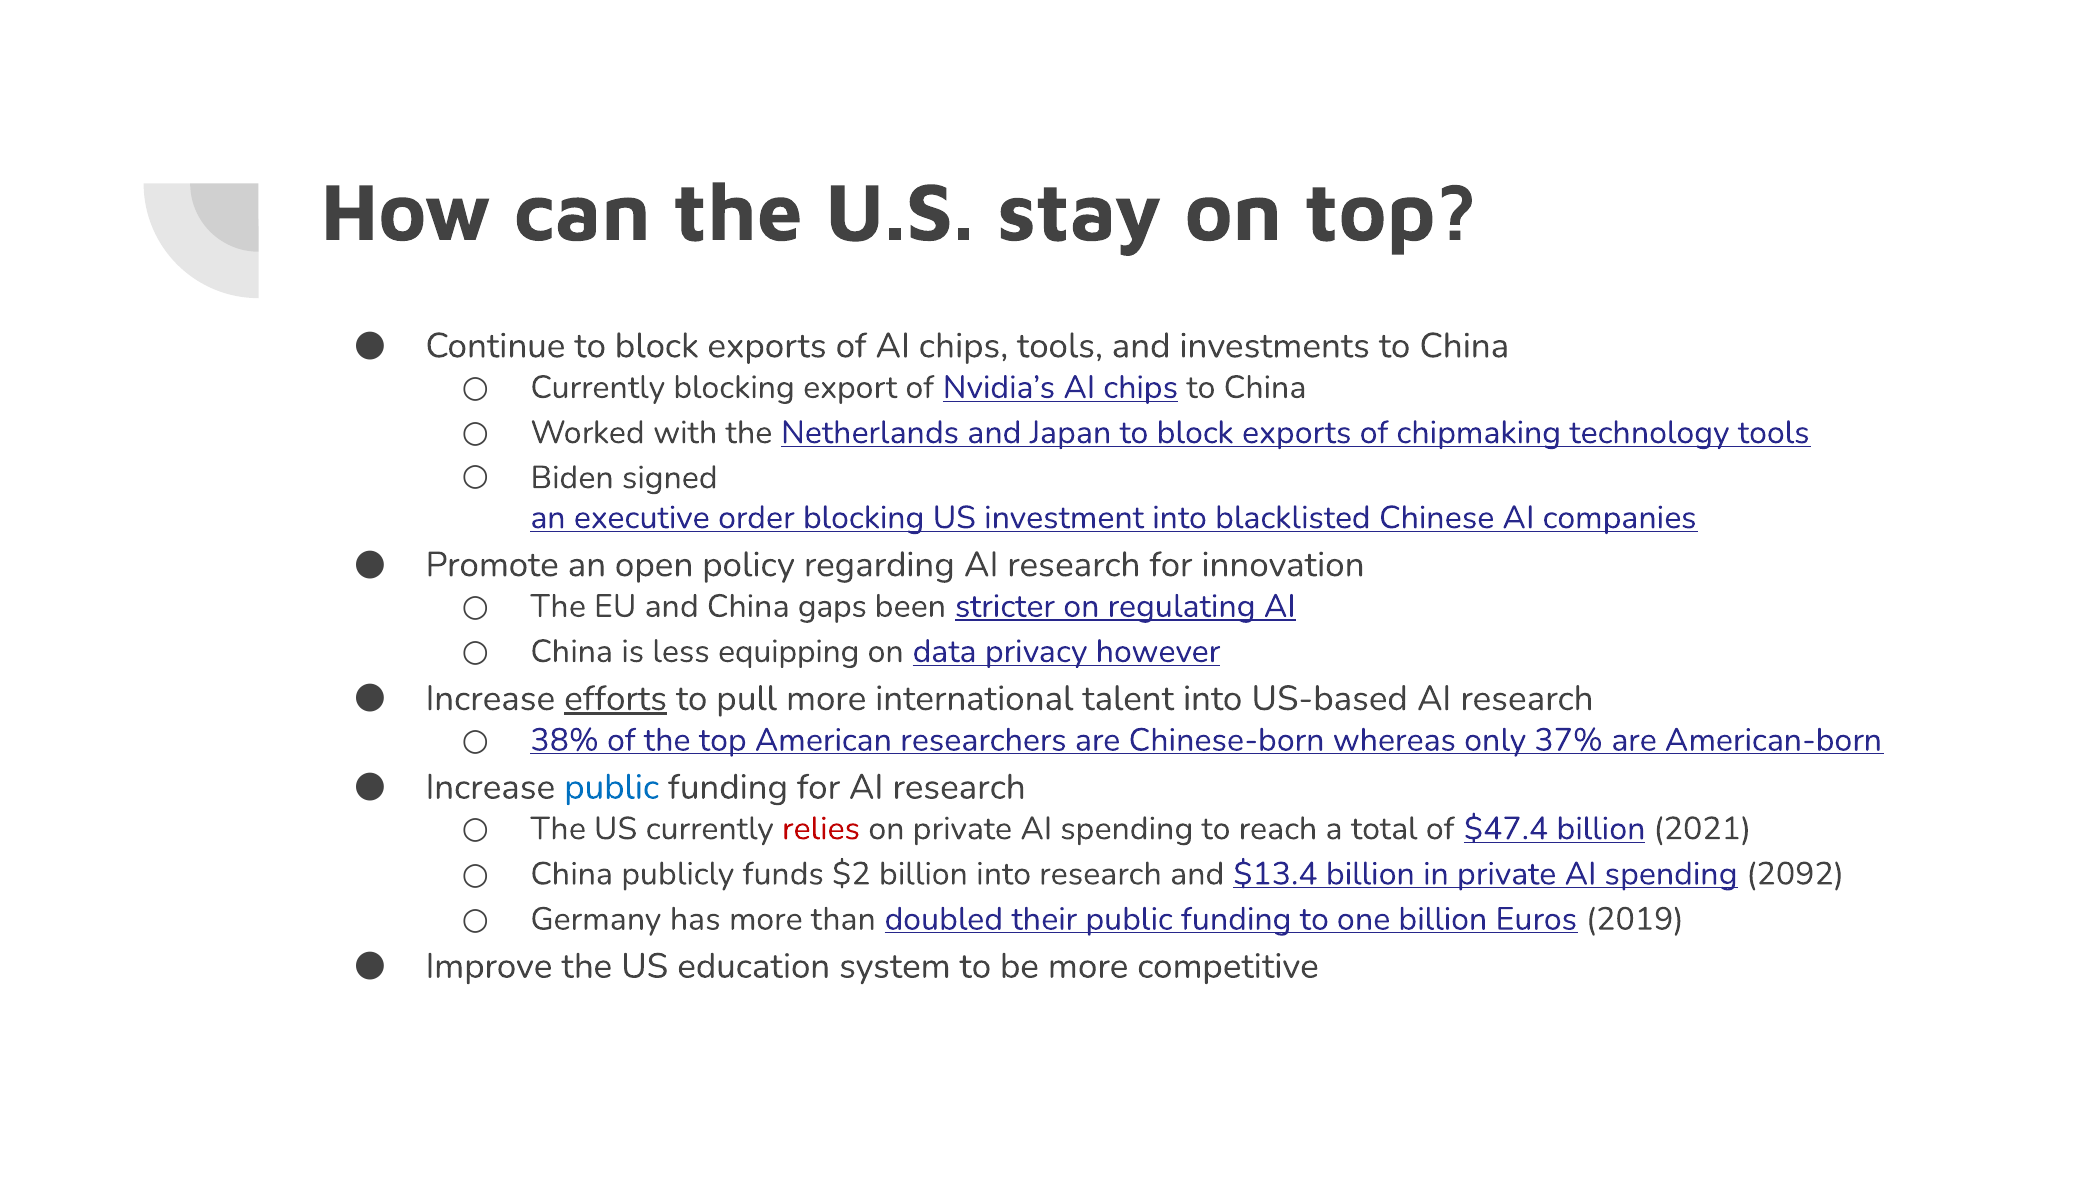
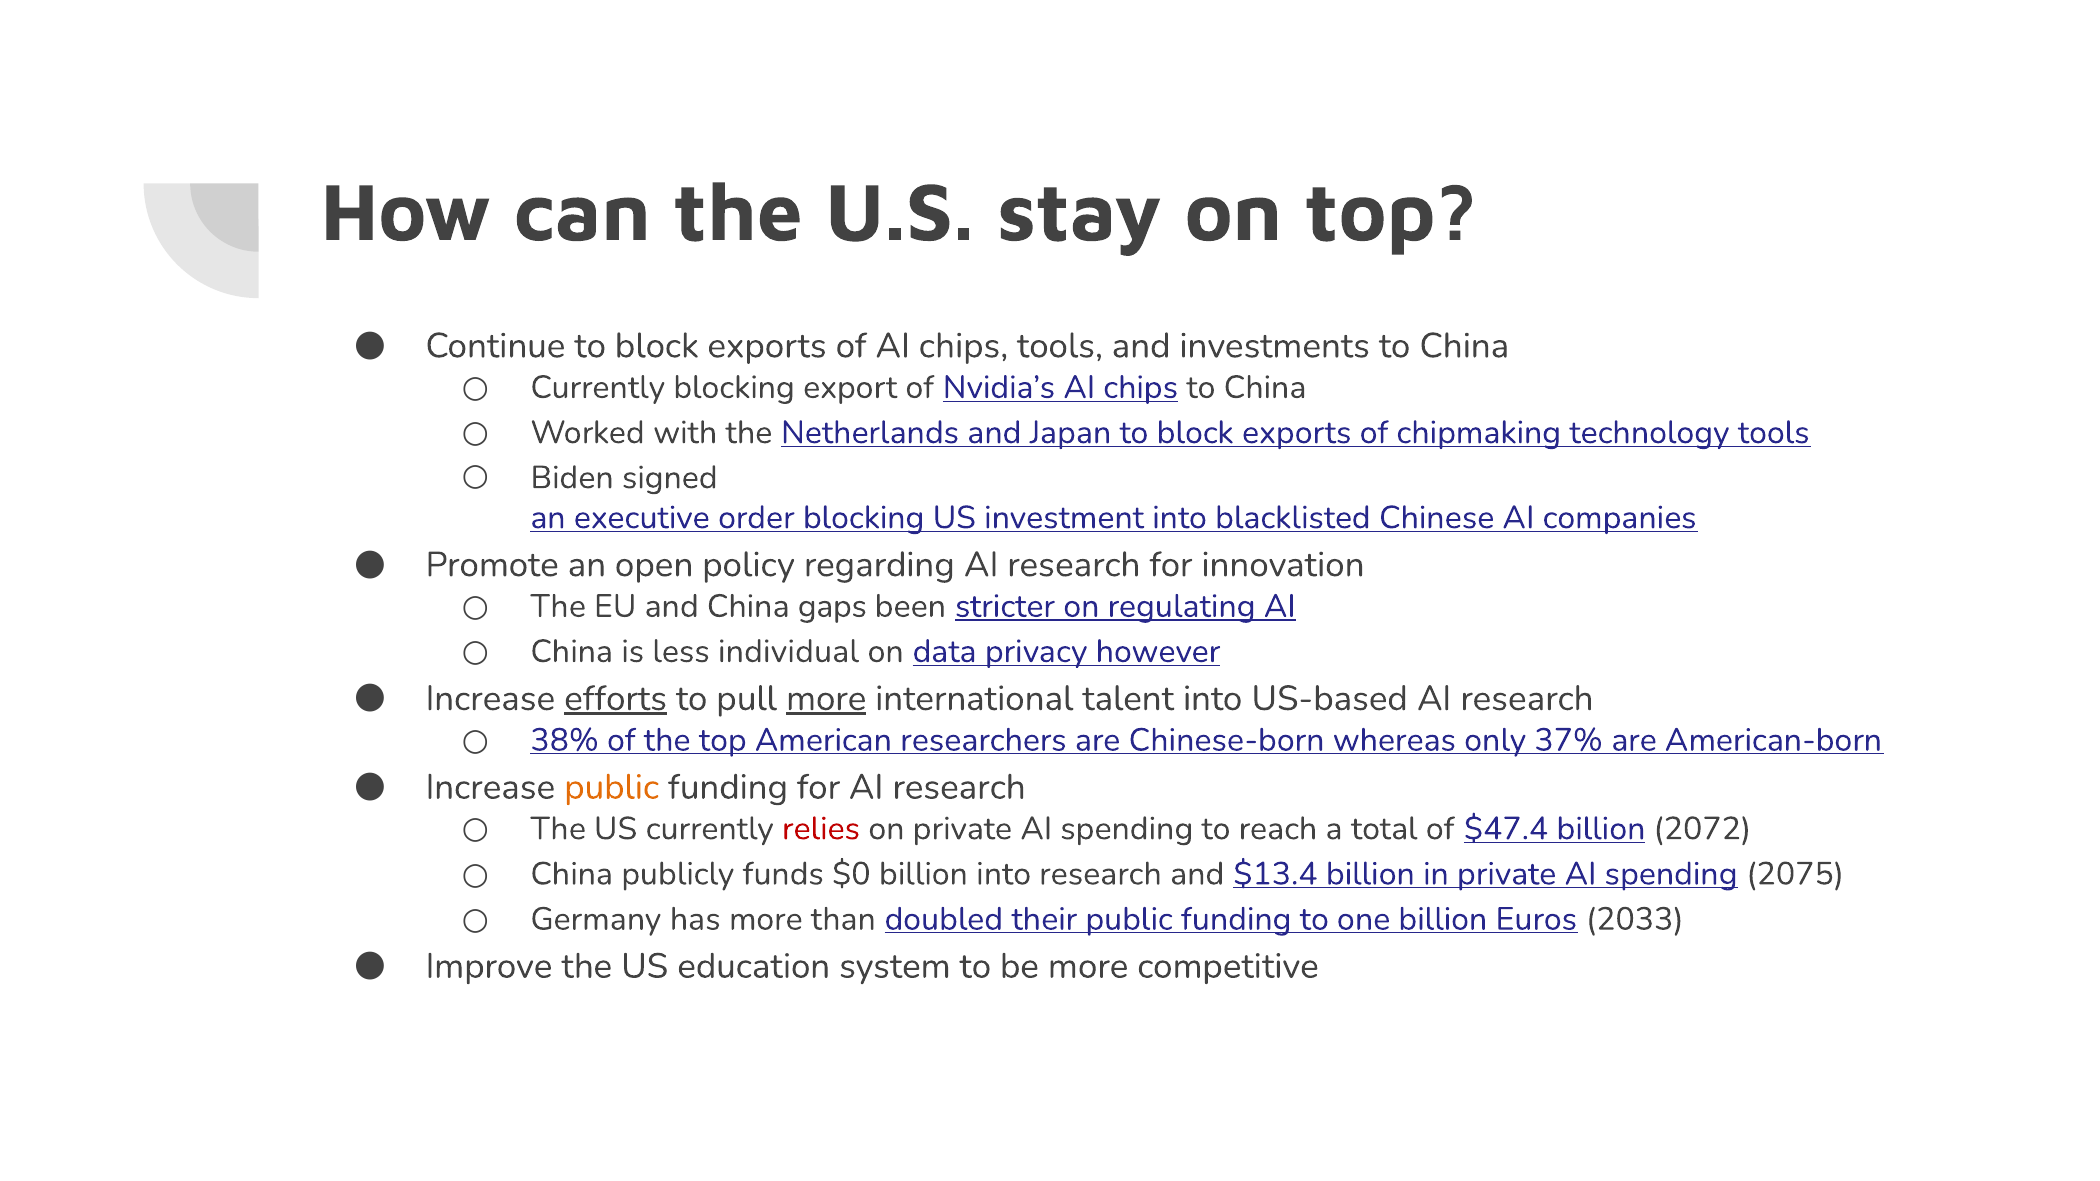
equipping: equipping -> individual
more at (826, 699) underline: none -> present
public at (612, 787) colour: blue -> orange
2021: 2021 -> 2072
$2: $2 -> $0
2092: 2092 -> 2075
2019: 2019 -> 2033
